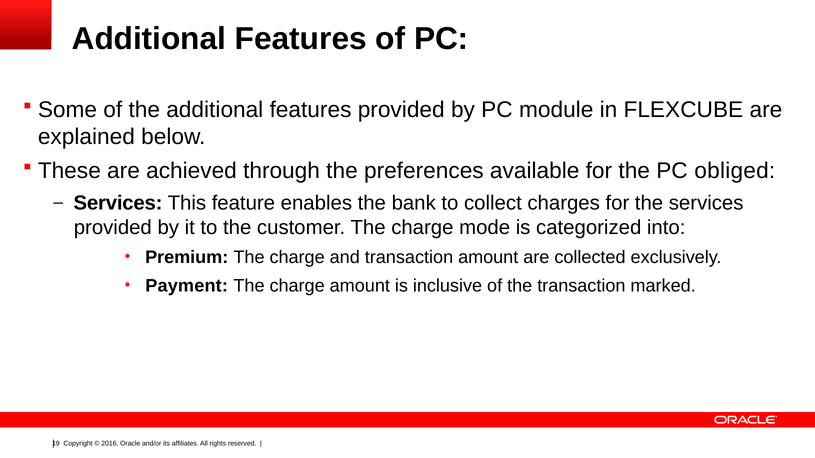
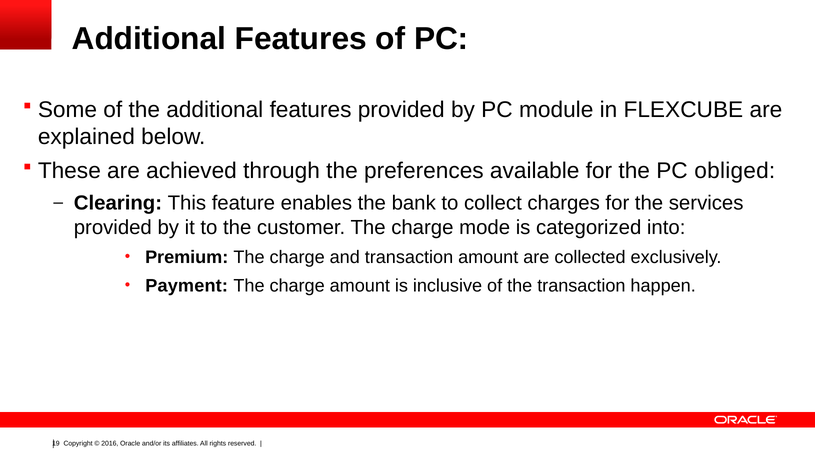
Services at (118, 203): Services -> Clearing
marked: marked -> happen
